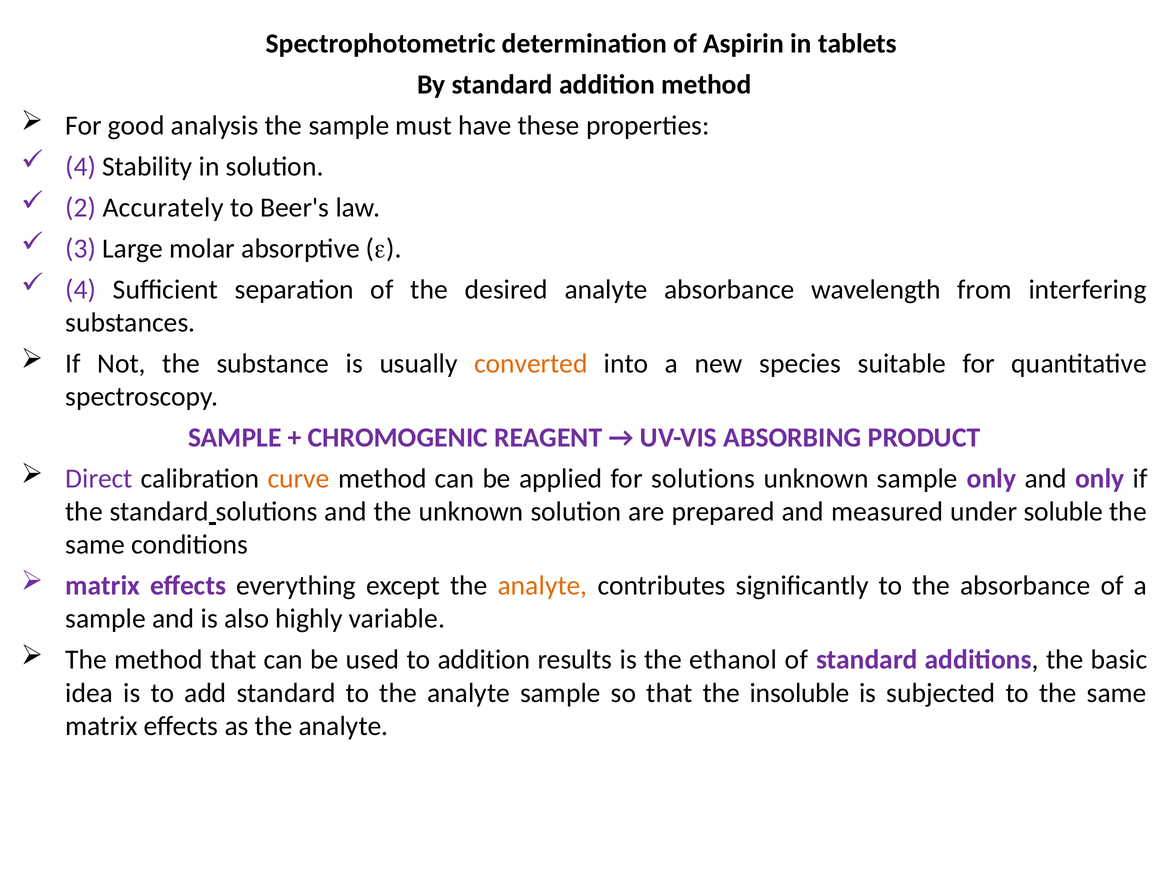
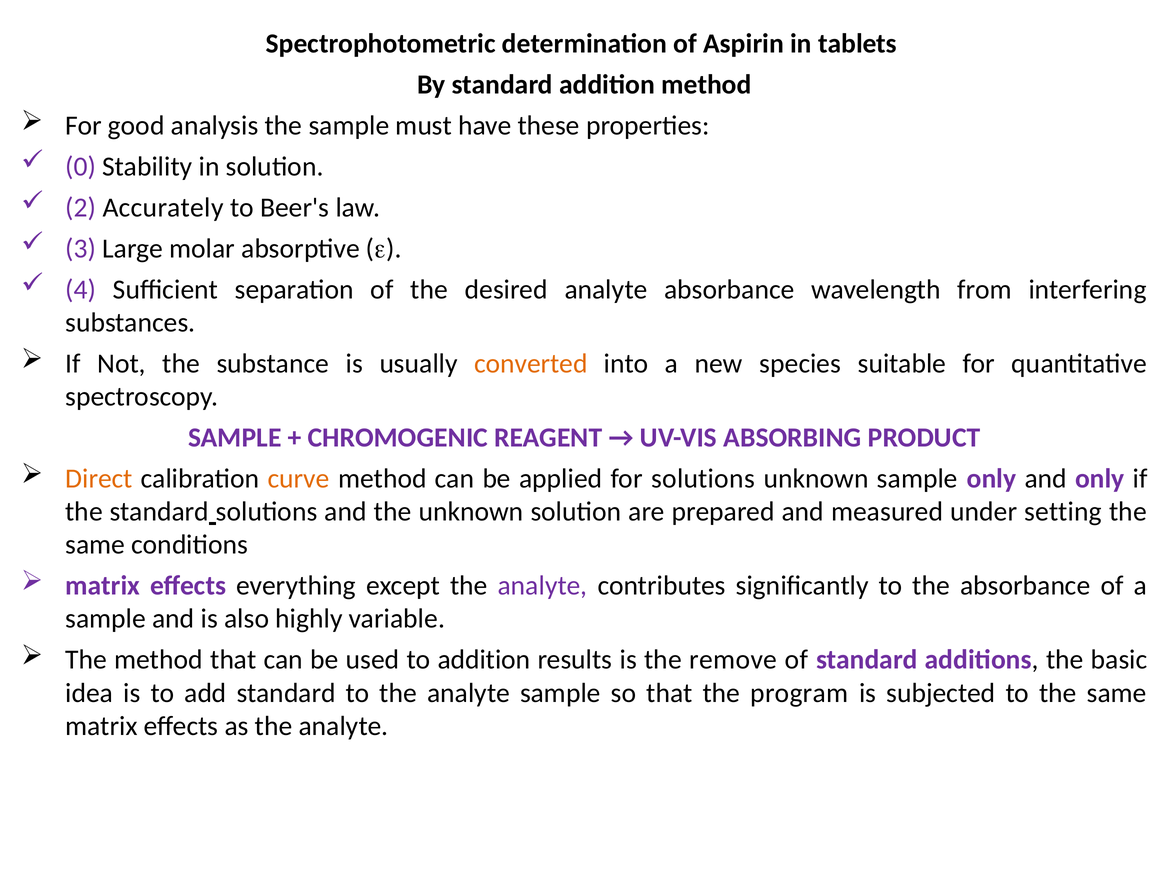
4 at (81, 167): 4 -> 0
Direct colour: purple -> orange
soluble: soluble -> setting
analyte at (543, 586) colour: orange -> purple
ethanol: ethanol -> remove
insoluble: insoluble -> program
